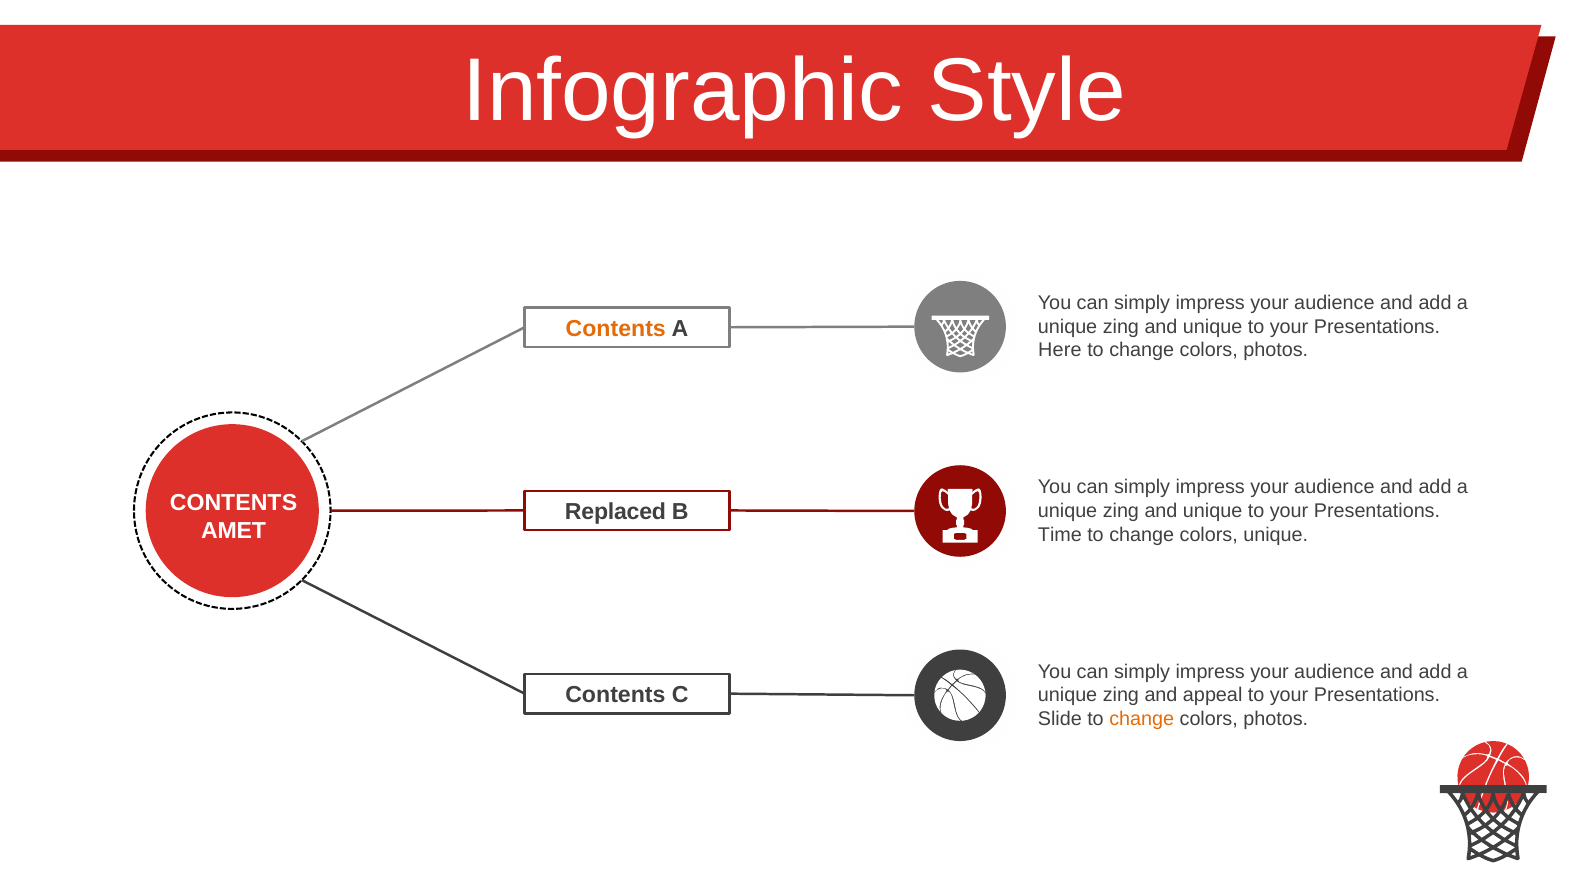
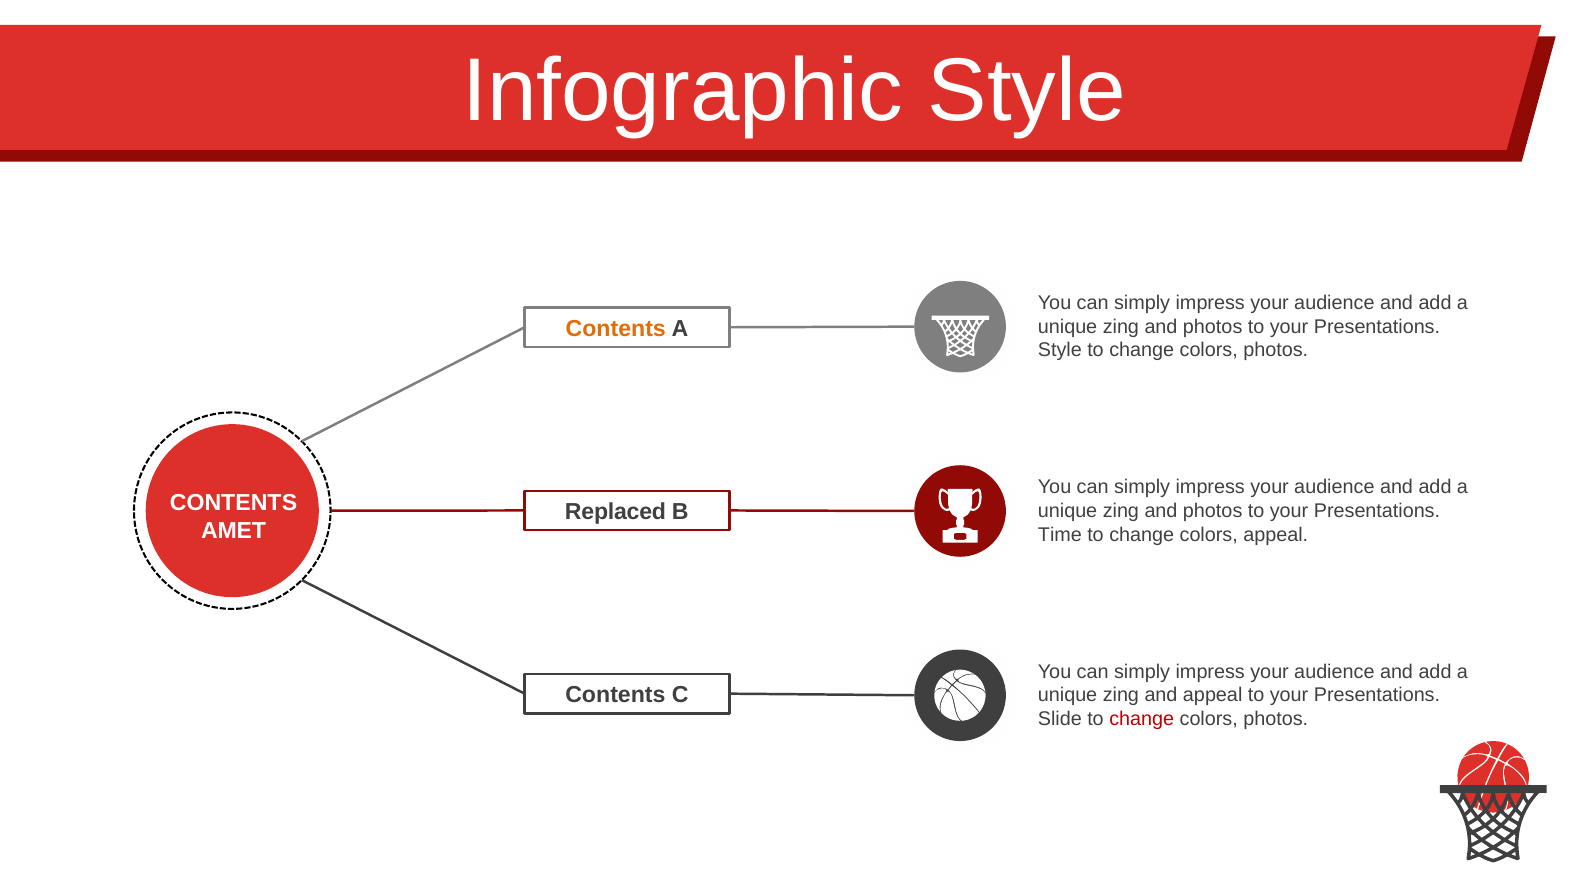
unique at (1213, 327): unique -> photos
Here at (1060, 351): Here -> Style
unique at (1213, 511): unique -> photos
colors unique: unique -> appeal
change at (1142, 719) colour: orange -> red
